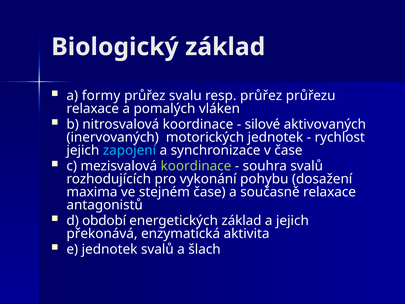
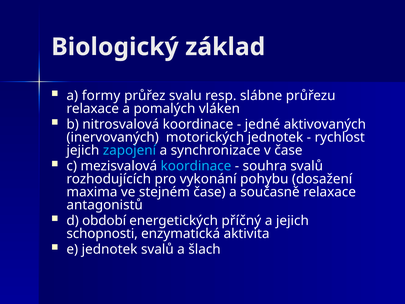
resp průřez: průřez -> slábne
silové: silové -> jedné
koordinace at (196, 166) colour: light green -> light blue
energetických základ: základ -> příčný
překonává: překonává -> schopnosti
